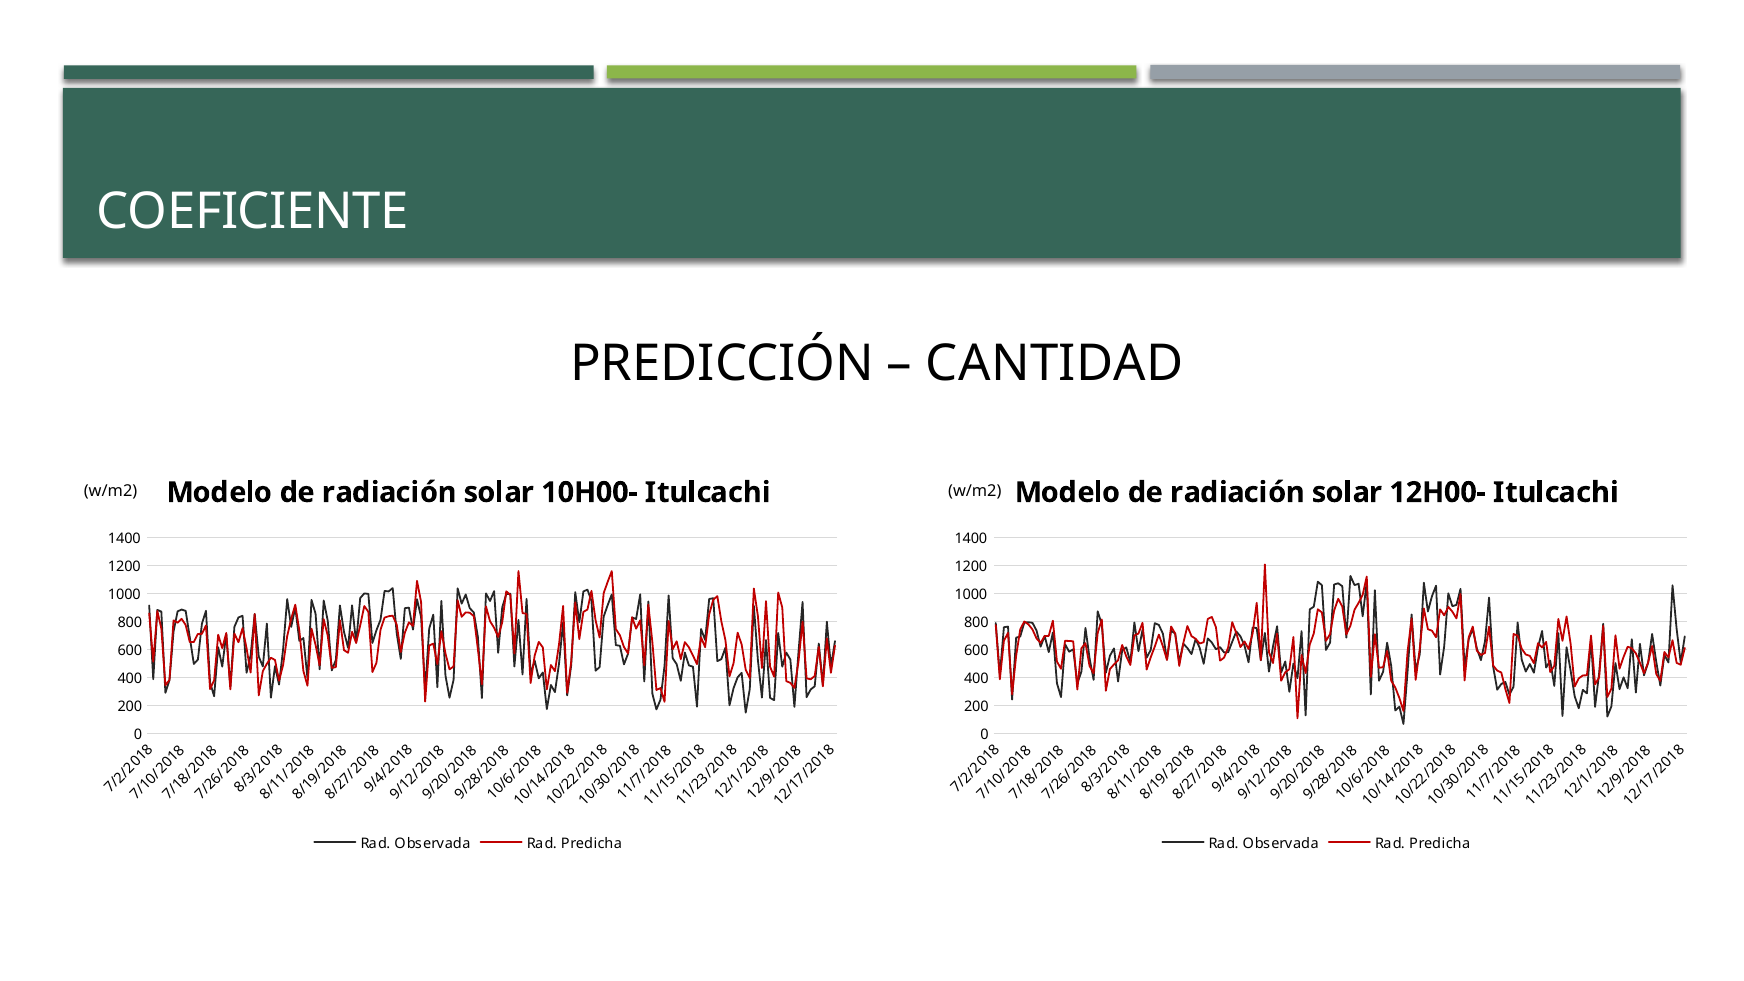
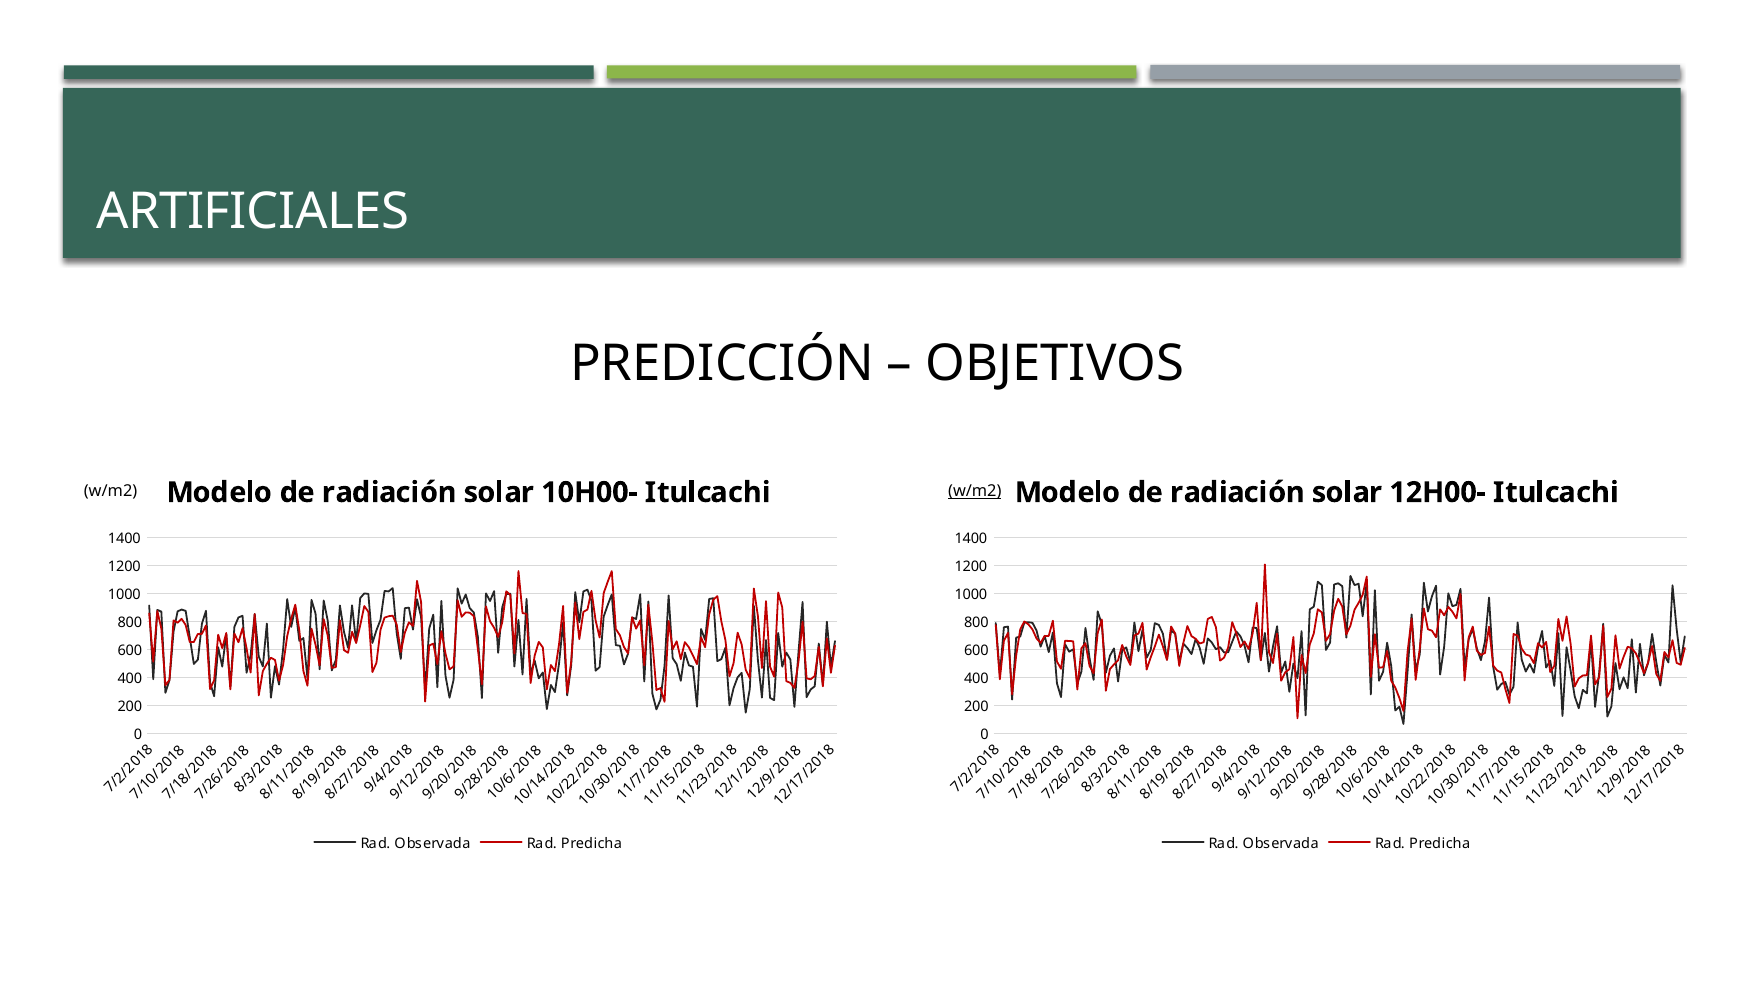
COEFICIENTE: COEFICIENTE -> ARTIFICIALES
CANTIDAD: CANTIDAD -> OBJETIVOS
w/m2 at (975, 491) underline: none -> present
